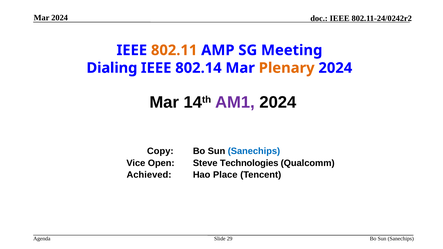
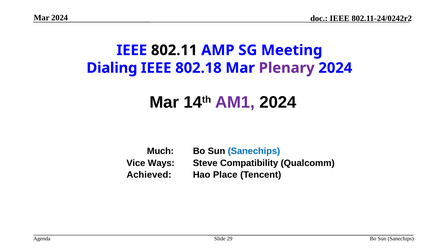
802.11 colour: orange -> black
802.14: 802.14 -> 802.18
Plenary colour: orange -> purple
Copy: Copy -> Much
Open: Open -> Ways
Technologies: Technologies -> Compatibility
